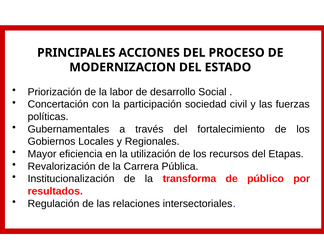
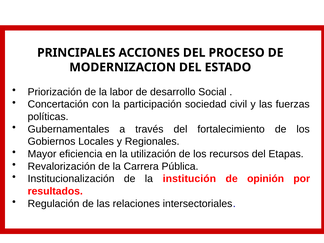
transforma: transforma -> institución
público: público -> opinión
